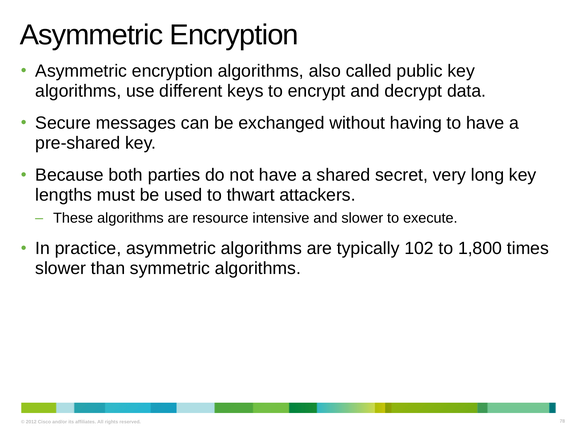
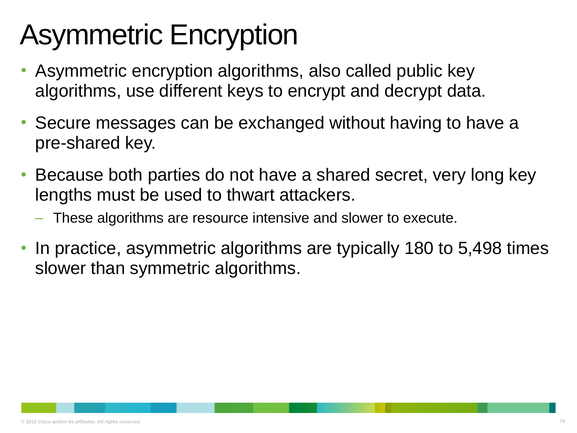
102: 102 -> 180
1,800: 1,800 -> 5,498
